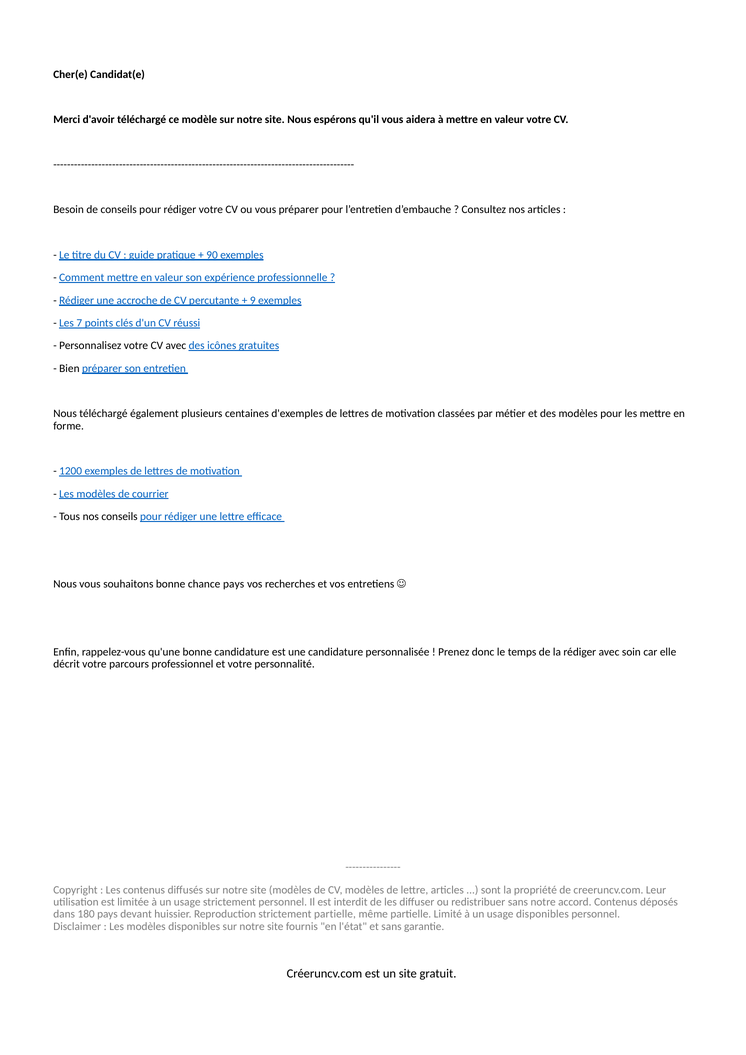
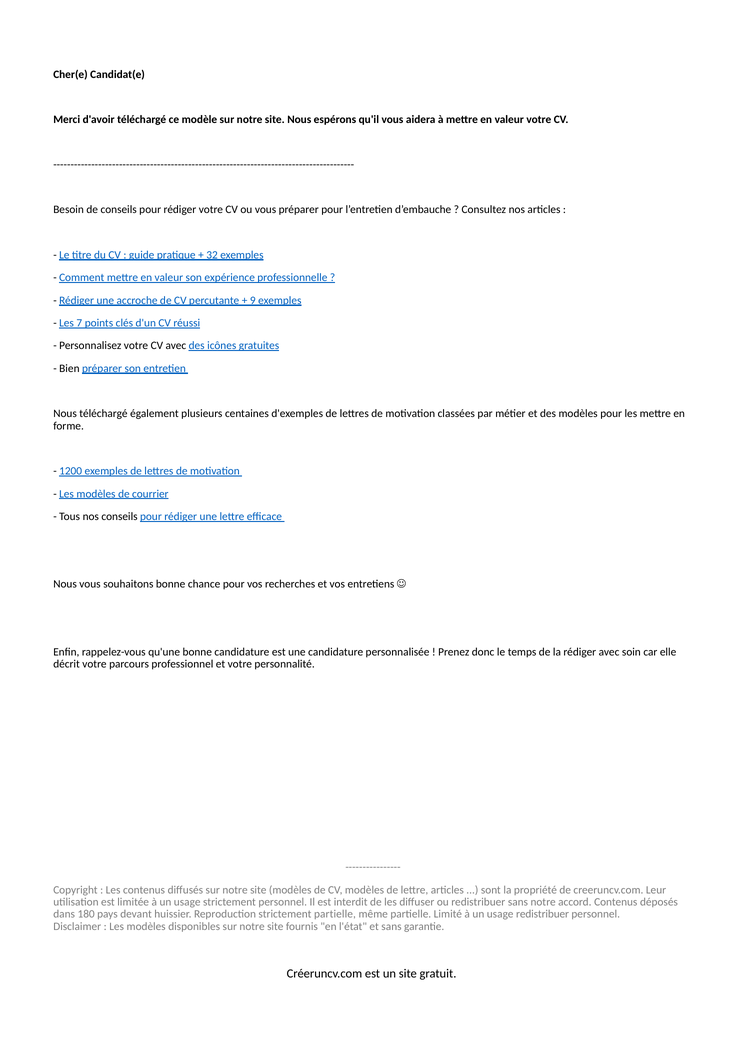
90: 90 -> 32
chance pays: pays -> pour
usage disponibles: disponibles -> redistribuer
